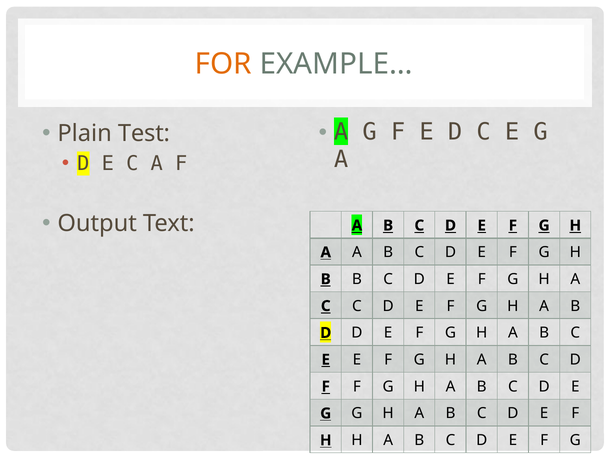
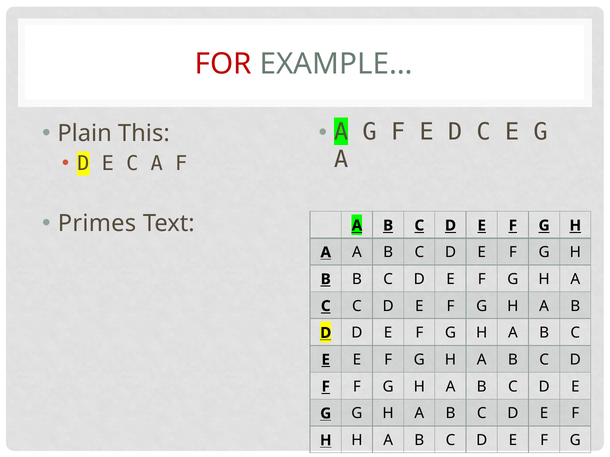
FOR colour: orange -> red
Test: Test -> This
Output: Output -> Primes
